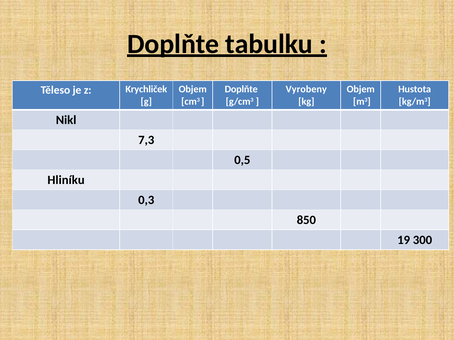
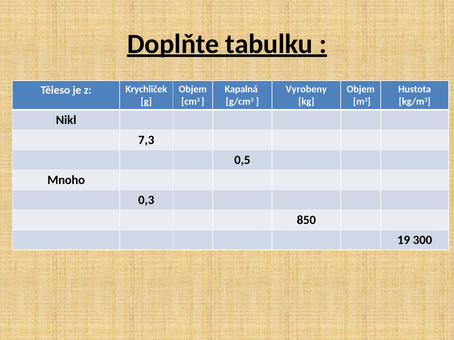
Doplňte at (241, 89): Doplňte -> Kapalná
Hliníku: Hliníku -> Mnoho
